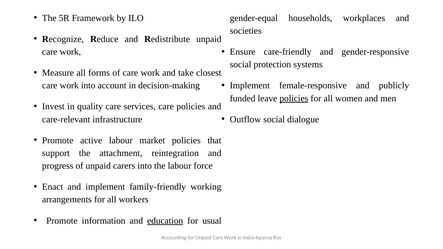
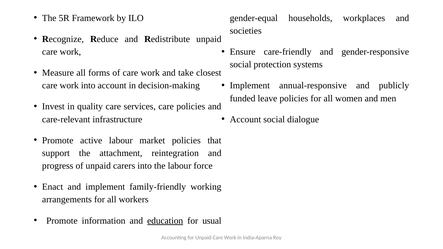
female-responsive: female-responsive -> annual-responsive
policies at (294, 98) underline: present -> none
Outflow at (245, 119): Outflow -> Account
